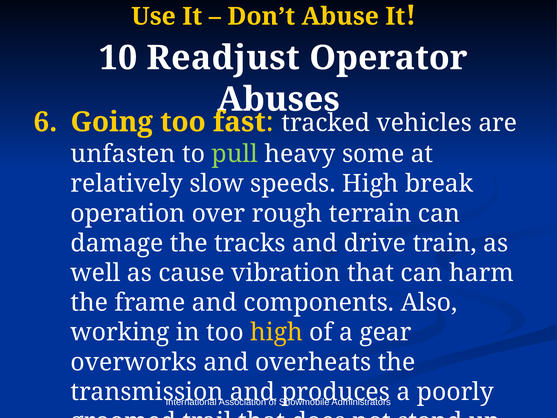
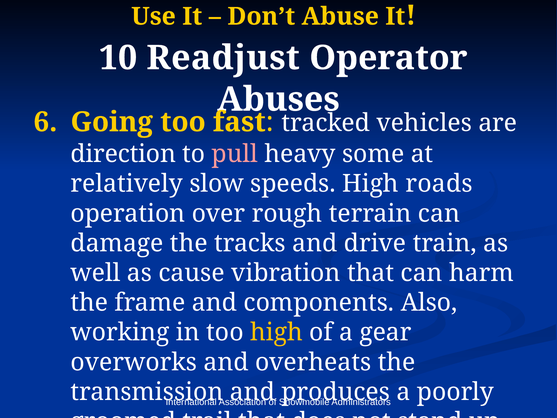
unfasten: unfasten -> direction
pull colour: light green -> pink
break: break -> roads
